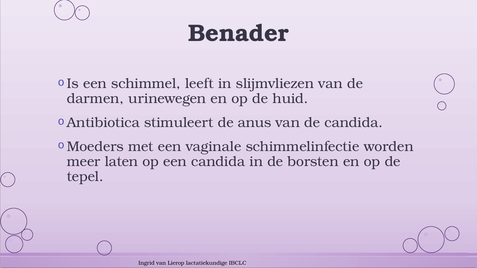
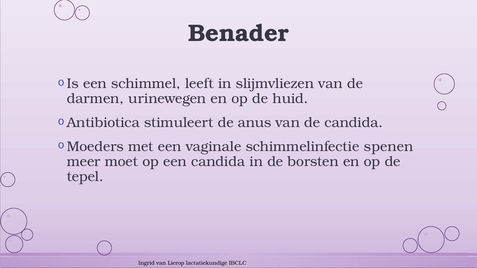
worden: worden -> spenen
laten: laten -> moet
